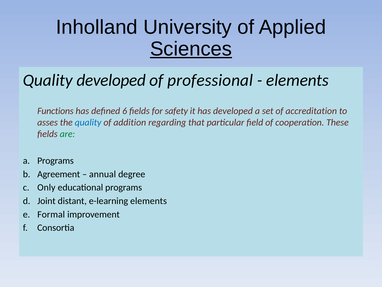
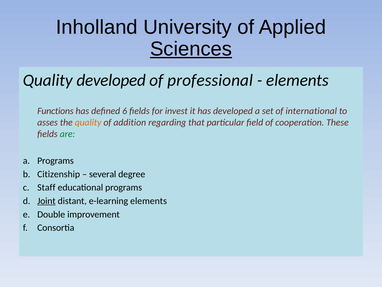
safety: safety -> invest
accreditation: accreditation -> international
quality at (88, 122) colour: blue -> orange
Agreement: Agreement -> Citizenship
annual: annual -> several
Only: Only -> Staff
Joint underline: none -> present
Formal: Formal -> Double
